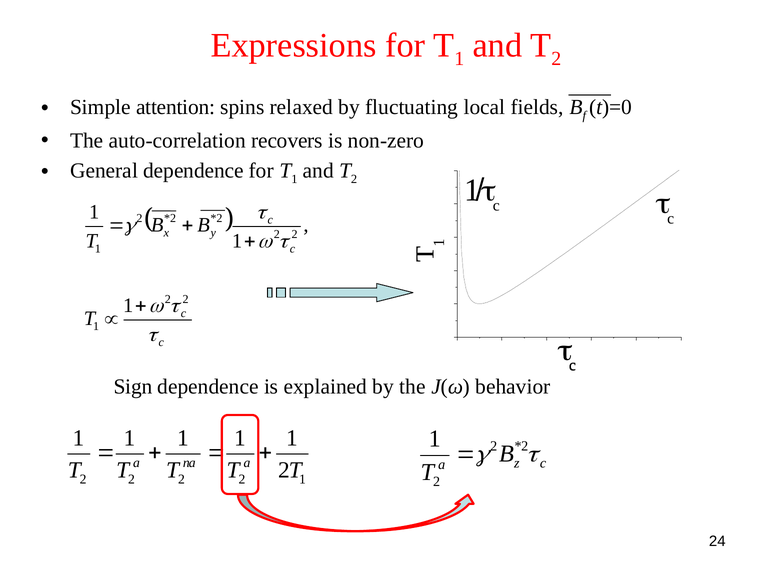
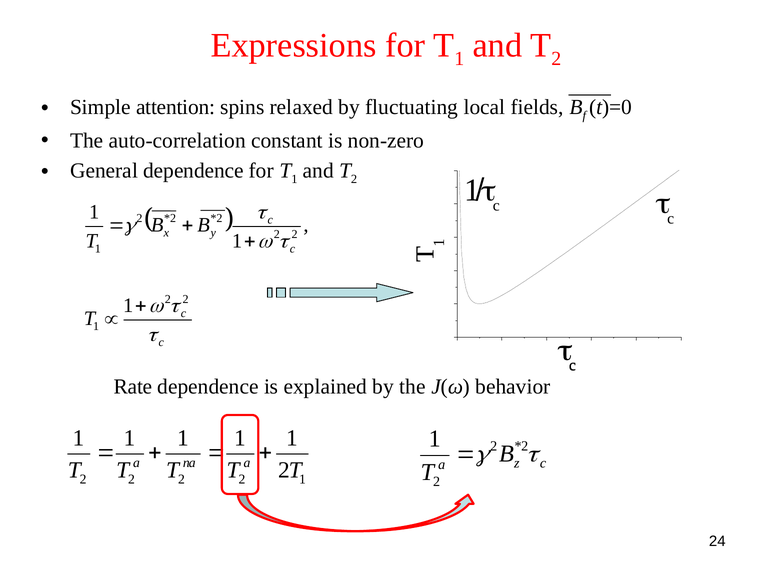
recovers: recovers -> constant
Sign: Sign -> Rate
